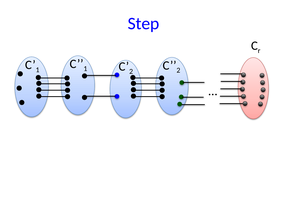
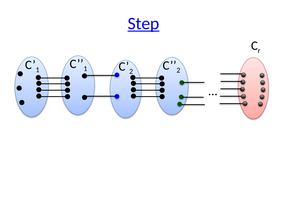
Step underline: none -> present
